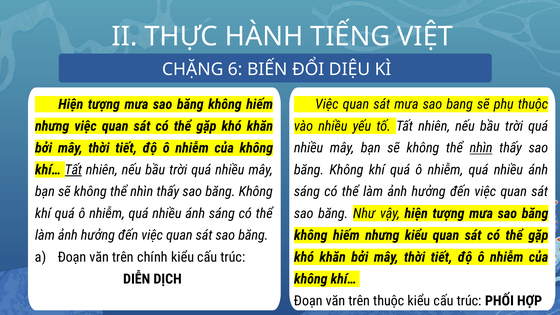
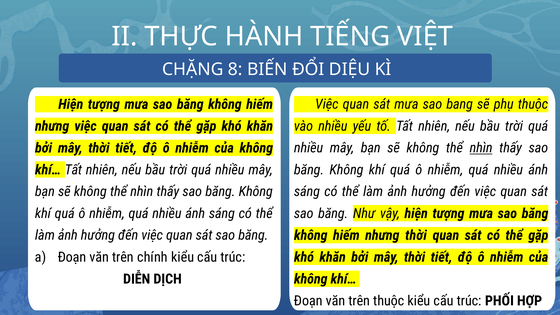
6: 6 -> 8
Tất at (73, 170) underline: present -> none
nhưng kiểu: kiểu -> thời
